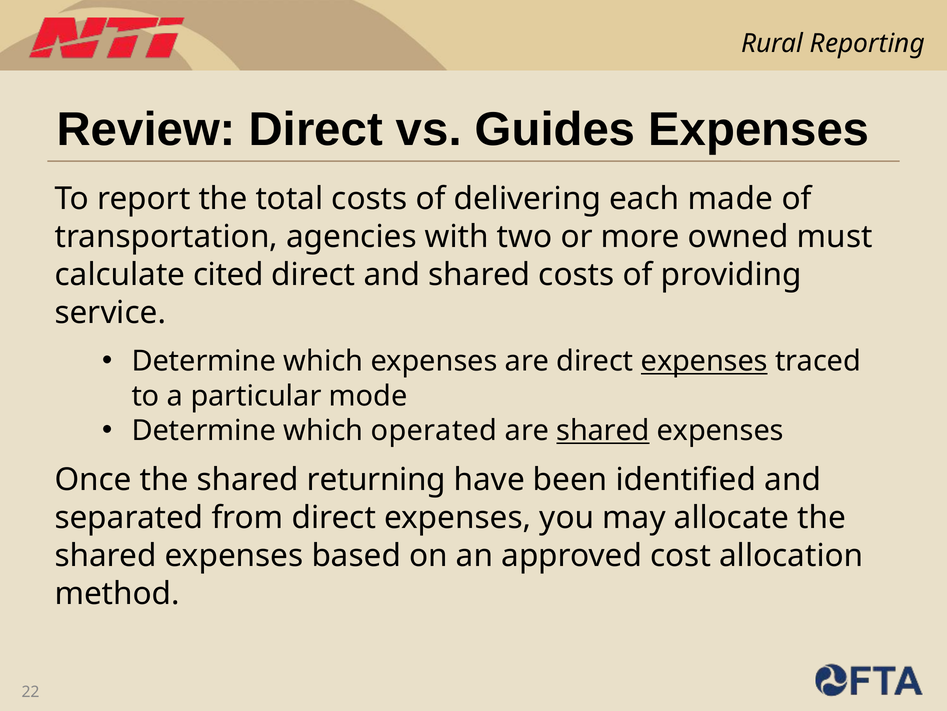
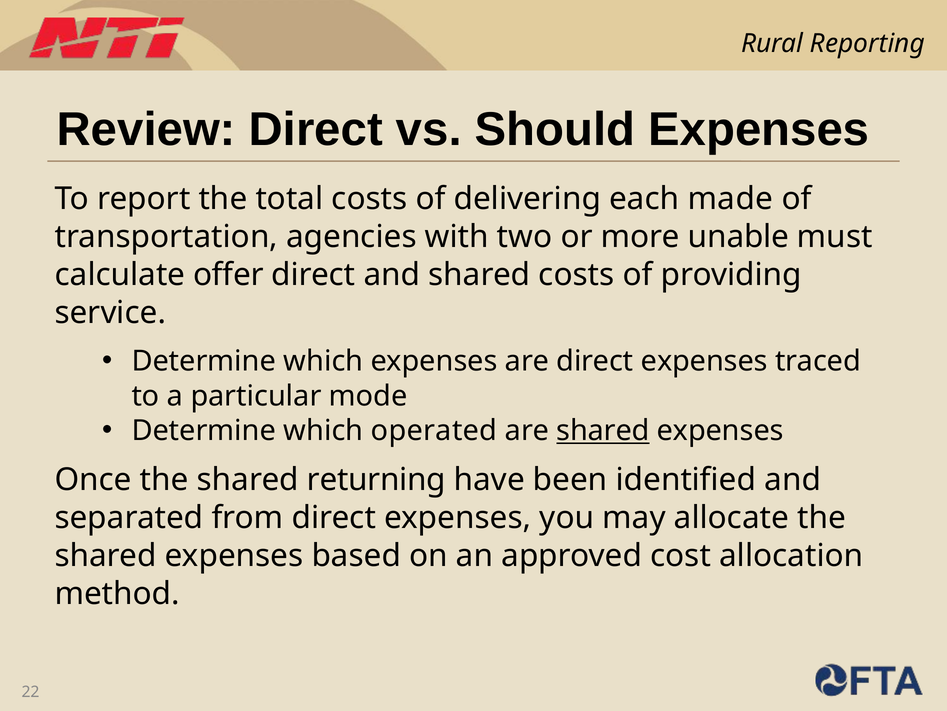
Guides: Guides -> Should
owned: owned -> unable
cited: cited -> offer
expenses at (704, 361) underline: present -> none
